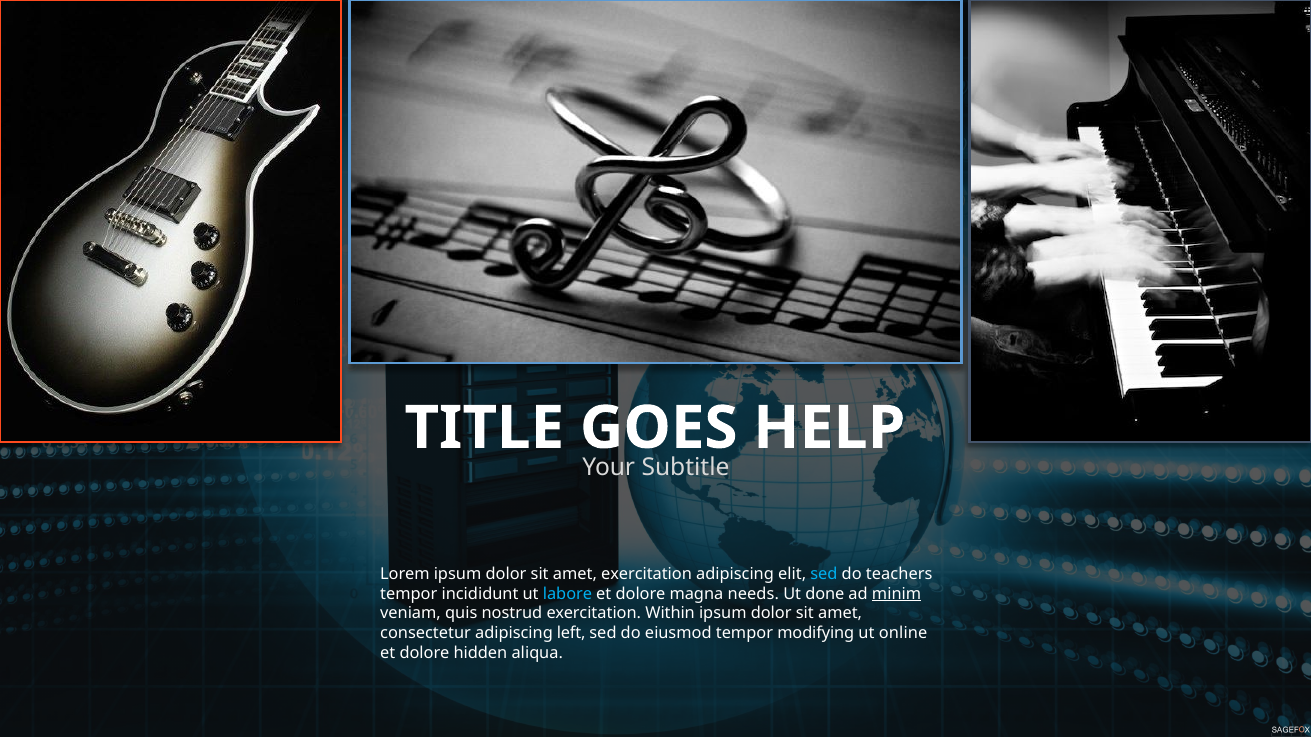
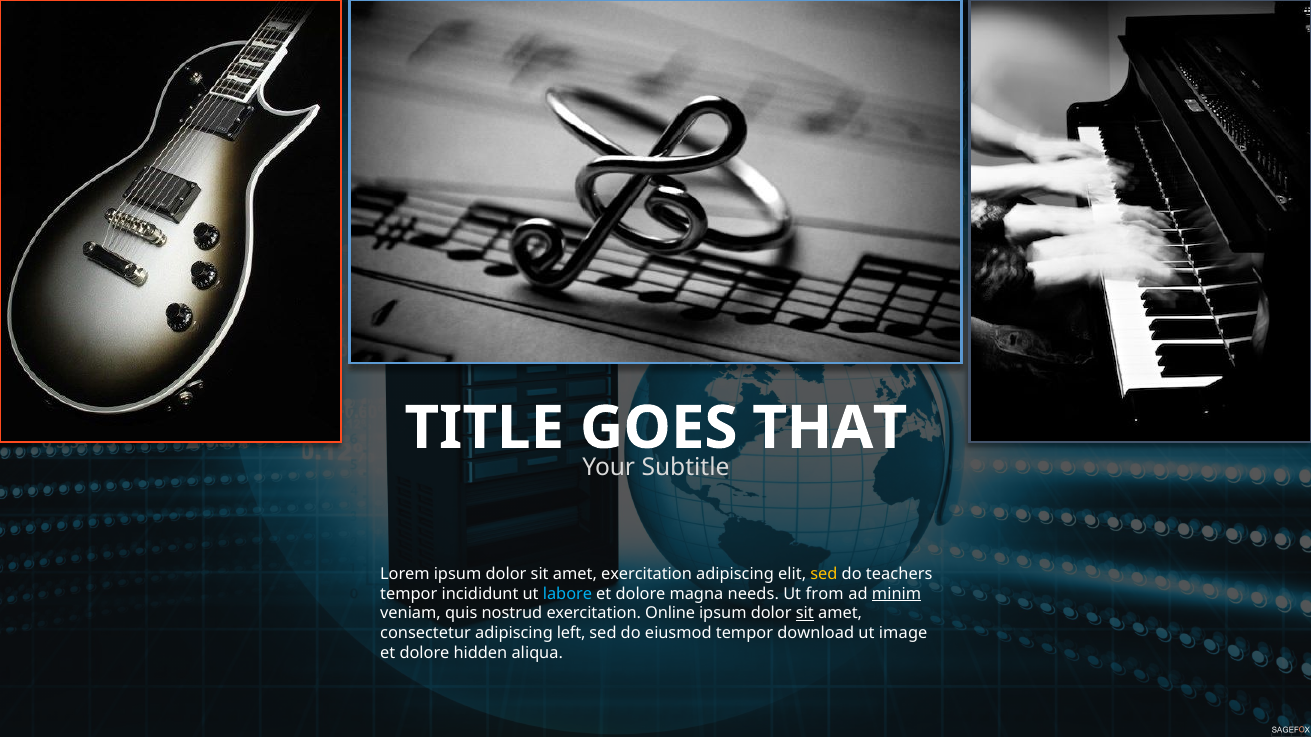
HELP: HELP -> THAT
sed at (824, 574) colour: light blue -> yellow
done: done -> from
Within: Within -> Online
sit at (805, 614) underline: none -> present
modifying: modifying -> download
online: online -> image
